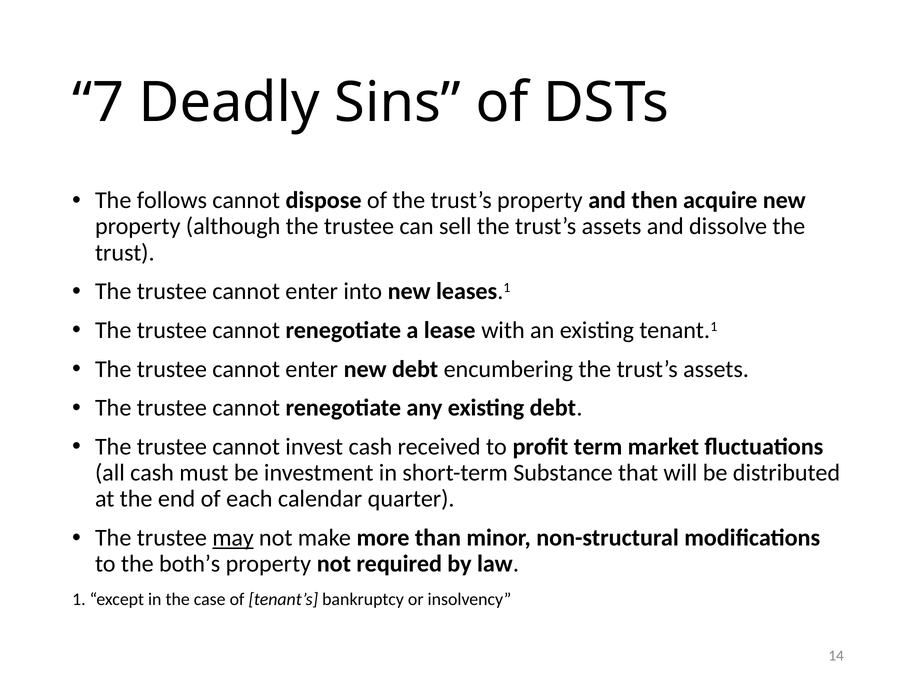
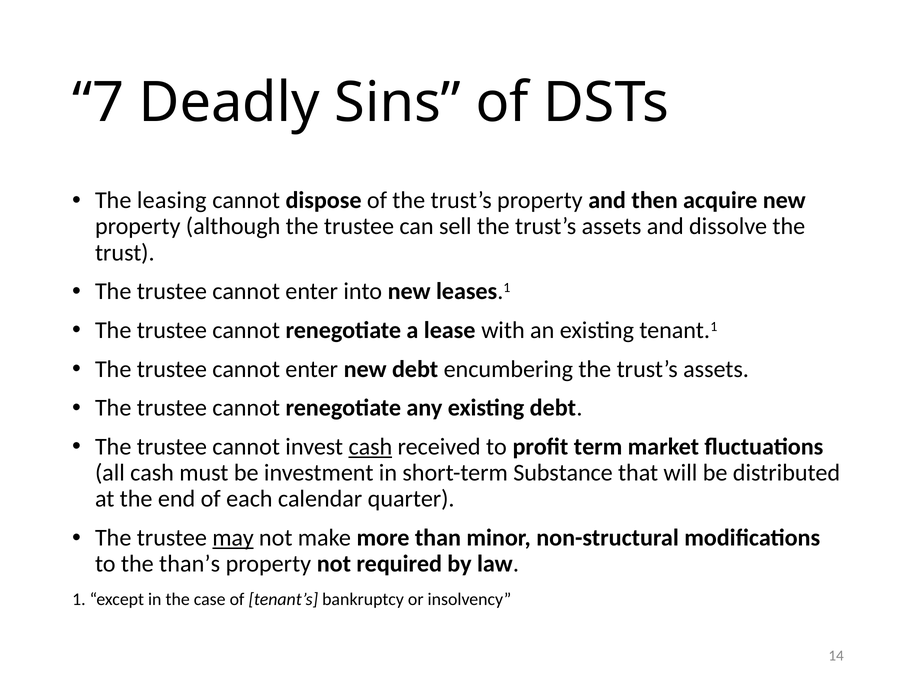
follows: follows -> leasing
cash at (370, 447) underline: none -> present
both’s: both’s -> than’s
